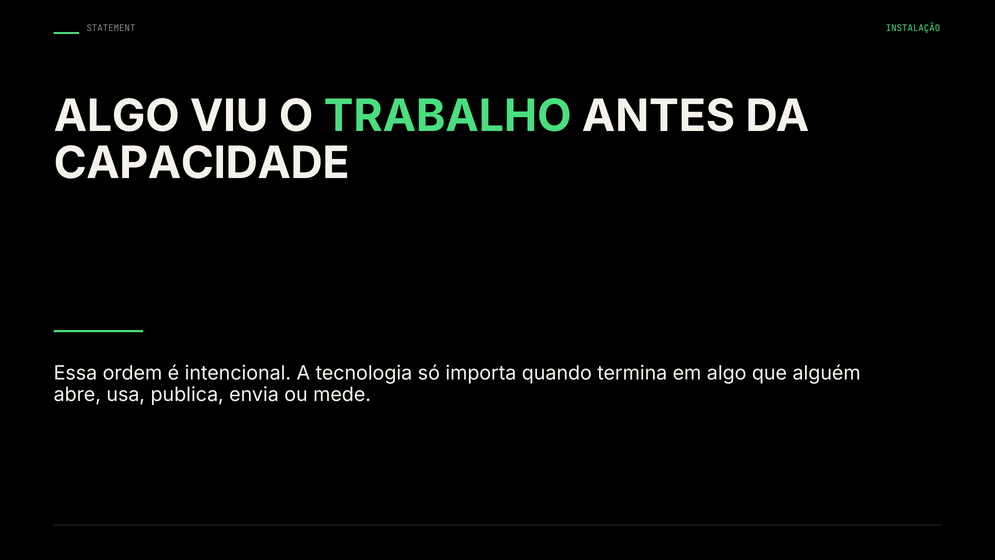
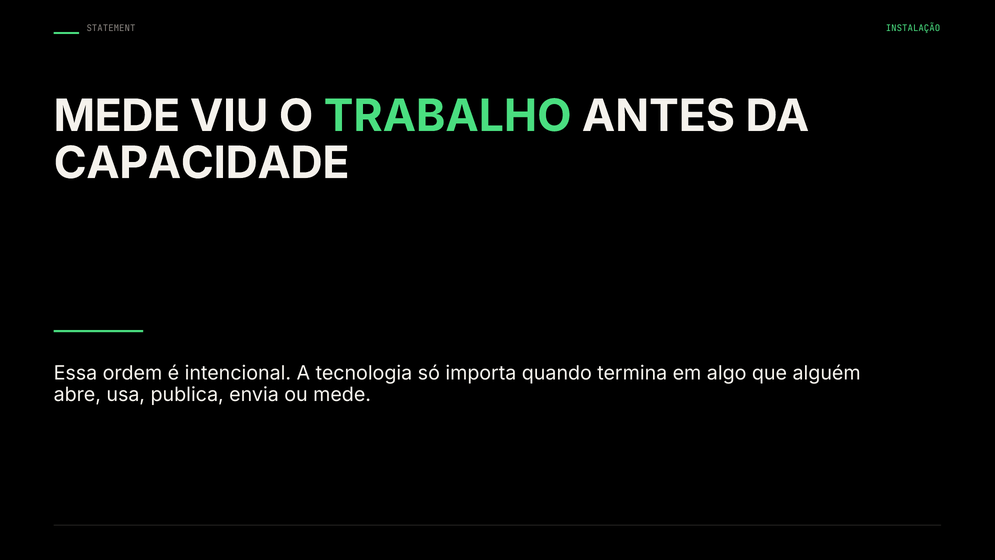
ALGO at (117, 116): ALGO -> MEDE
